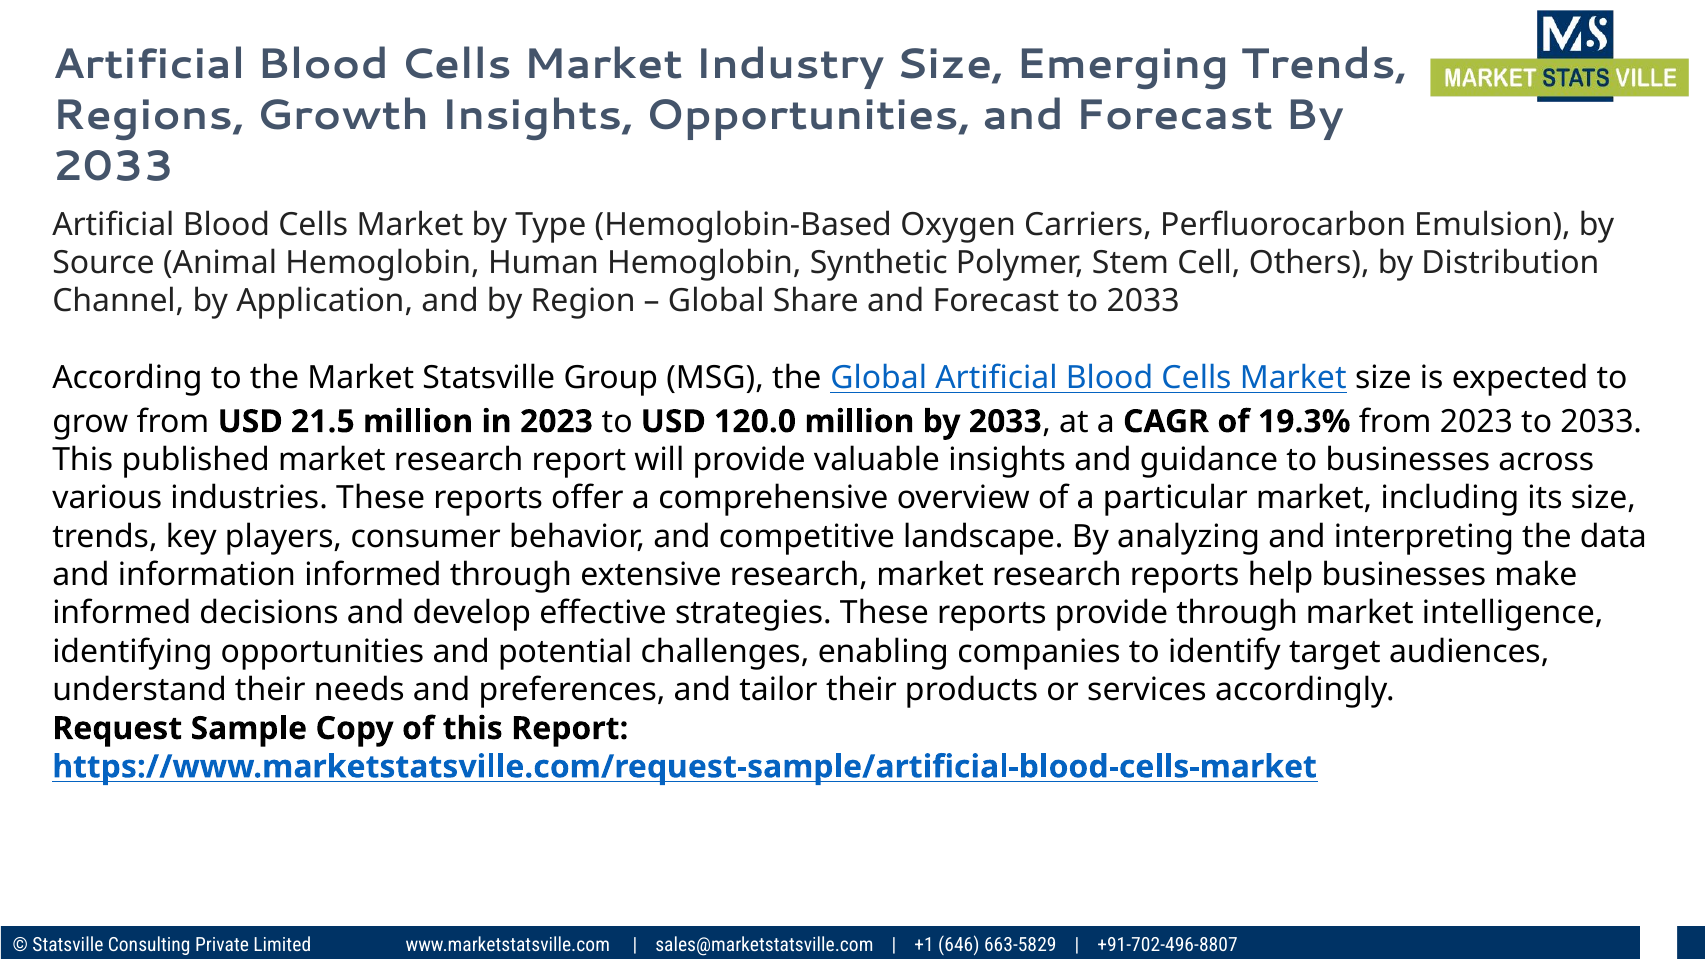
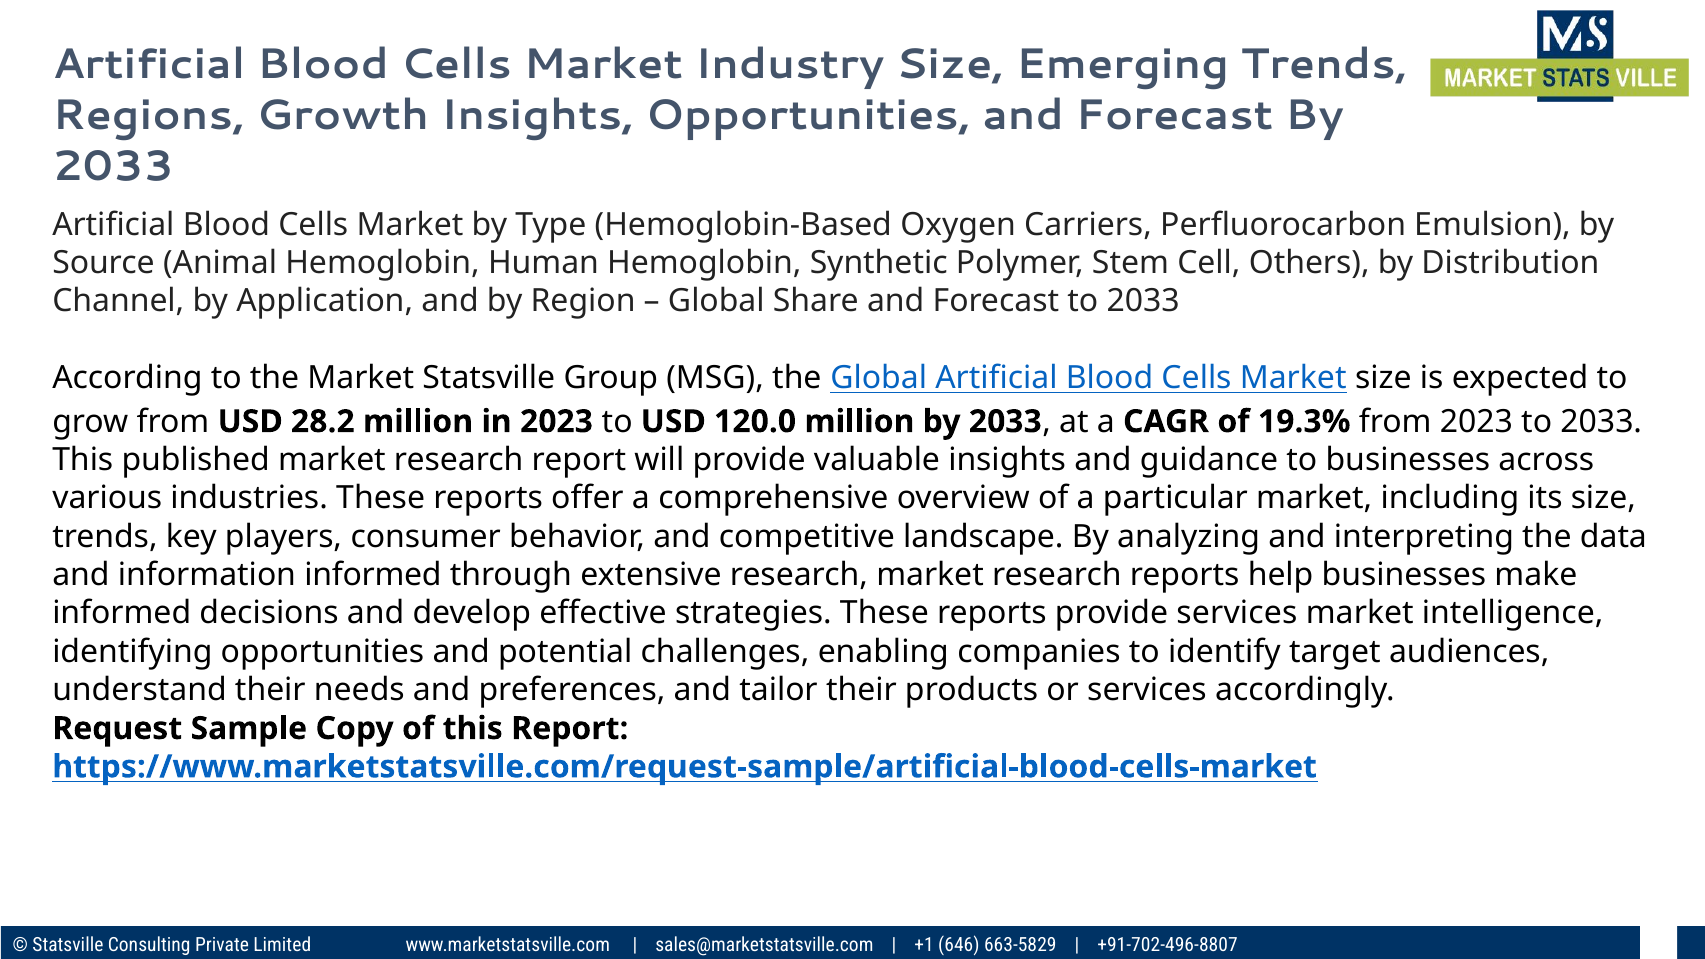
21.5: 21.5 -> 28.2
provide through: through -> services
